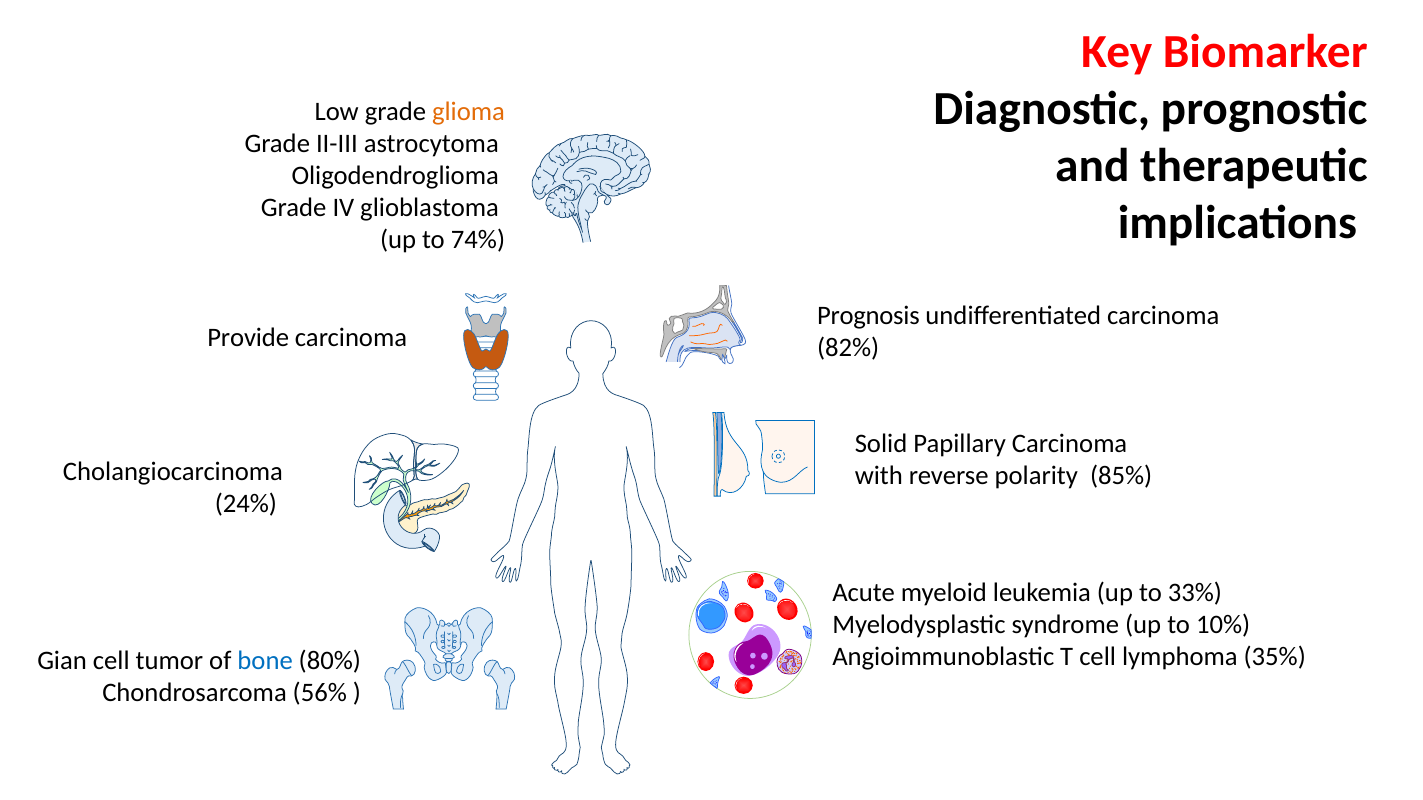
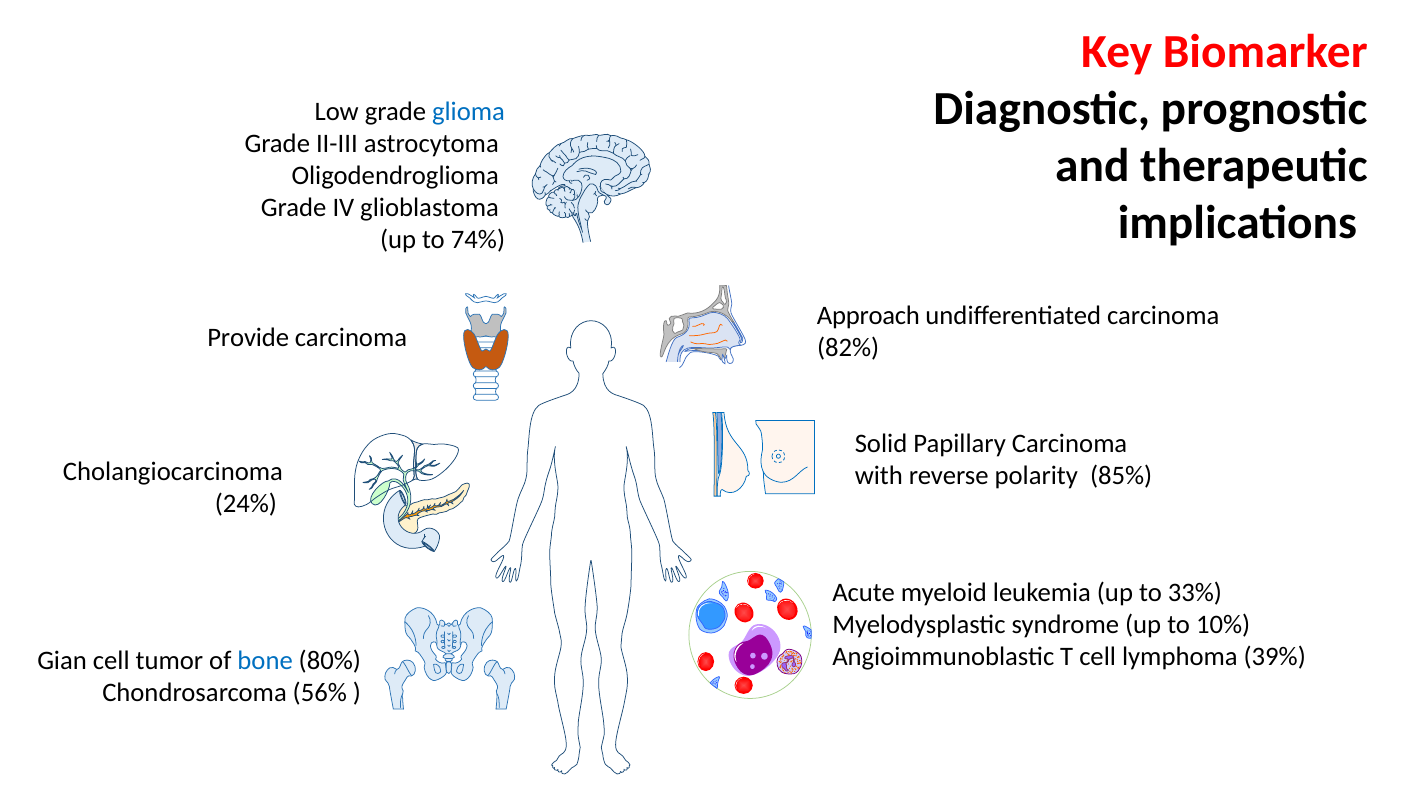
glioma colour: orange -> blue
Prognosis: Prognosis -> Approach
35%: 35% -> 39%
